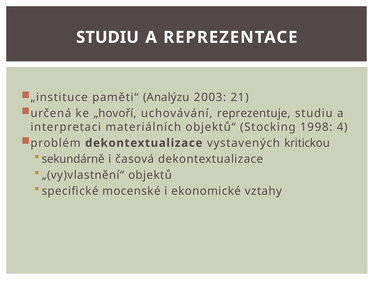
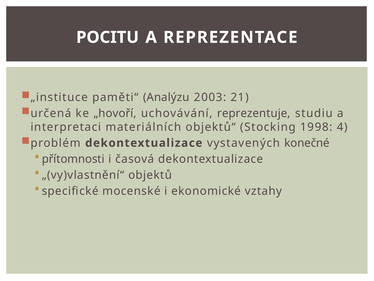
STUDIU at (108, 37): STUDIU -> POCITU
kritickou: kritickou -> konečné
sekundárně: sekundárně -> přítomnosti
